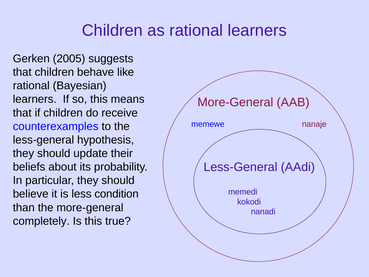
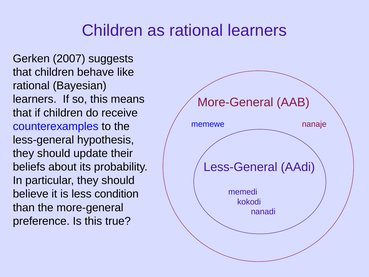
2005: 2005 -> 2007
completely: completely -> preference
